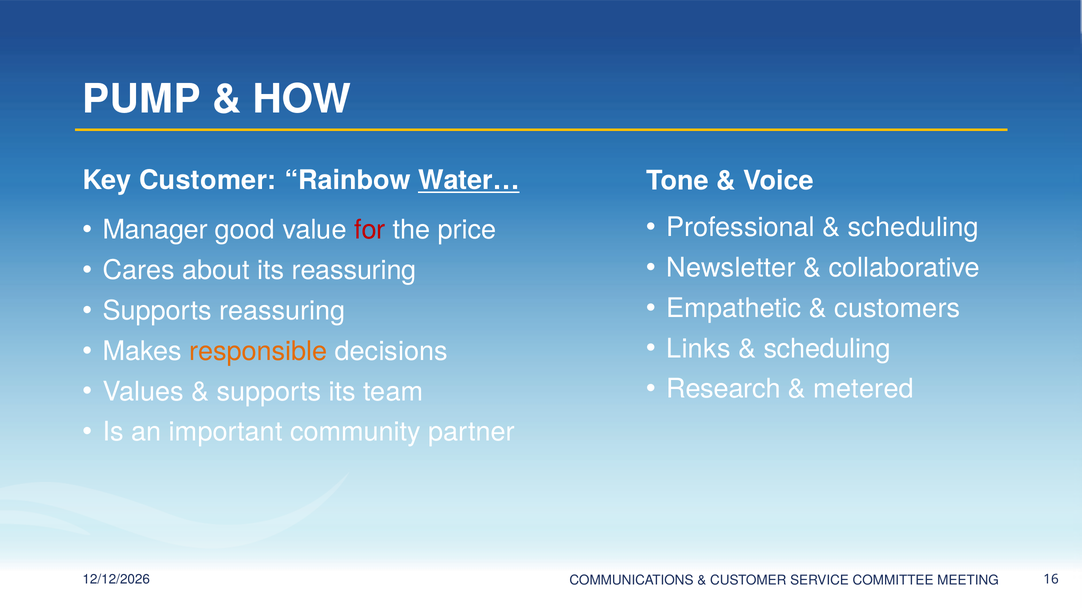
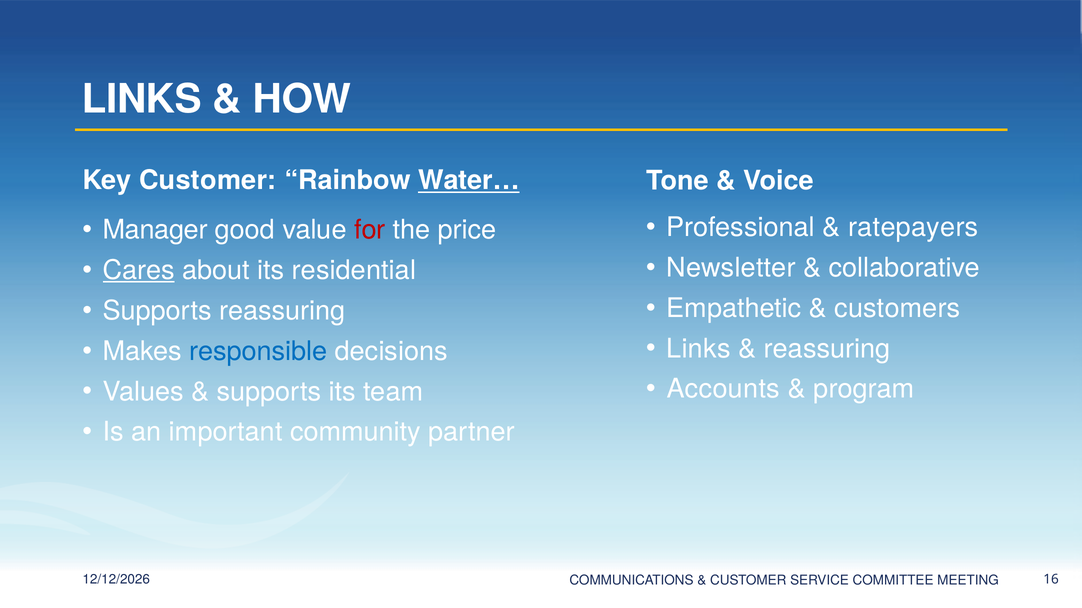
PUMP at (142, 99): PUMP -> LINKS
scheduling at (913, 228): scheduling -> ratepayers
Cares underline: none -> present
its reassuring: reassuring -> residential
scheduling at (827, 349): scheduling -> reassuring
responsible colour: orange -> blue
Research: Research -> Accounts
metered: metered -> program
